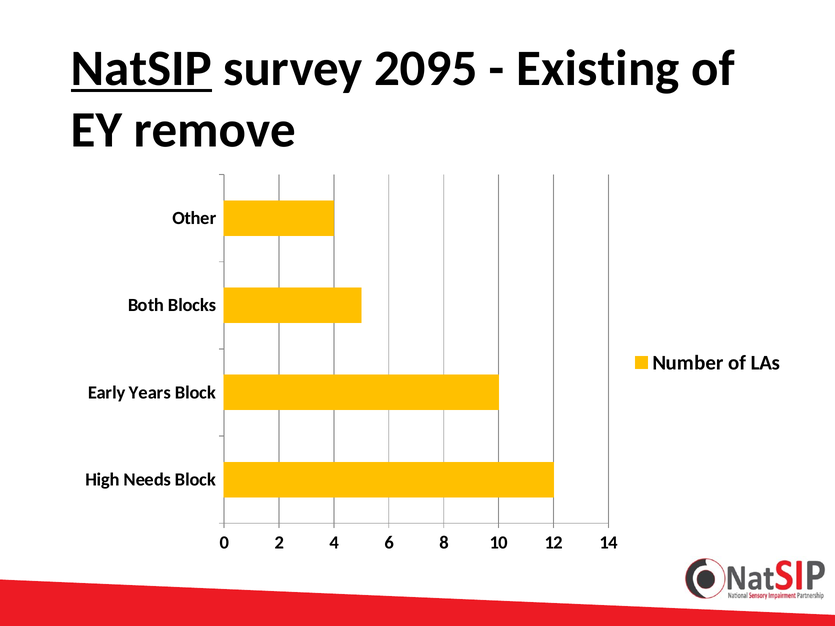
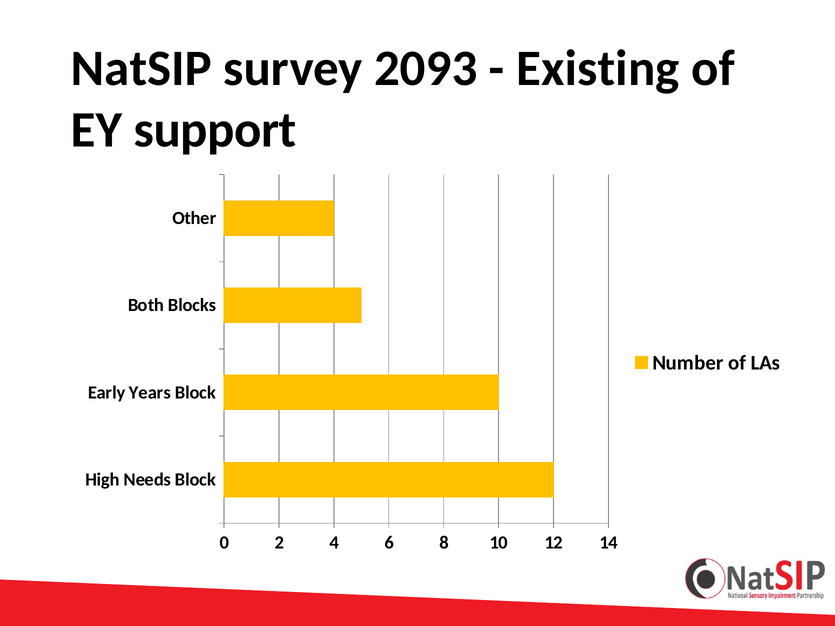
NatSIP underline: present -> none
2095: 2095 -> 2093
remove: remove -> support
